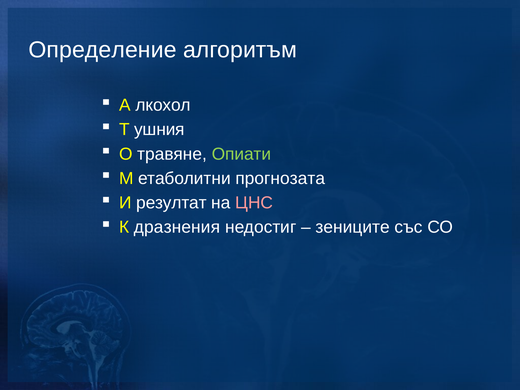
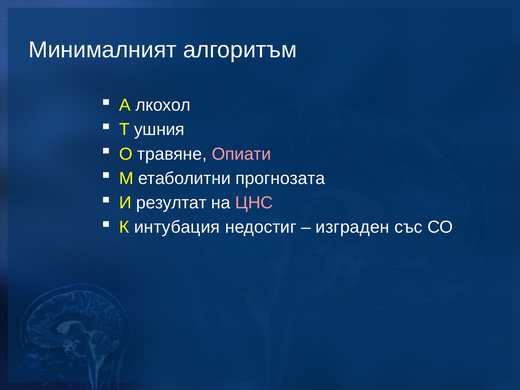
Определение: Определение -> Минималният
Опиати colour: light green -> pink
дразнения: дразнения -> интубация
зениците: зениците -> изграден
